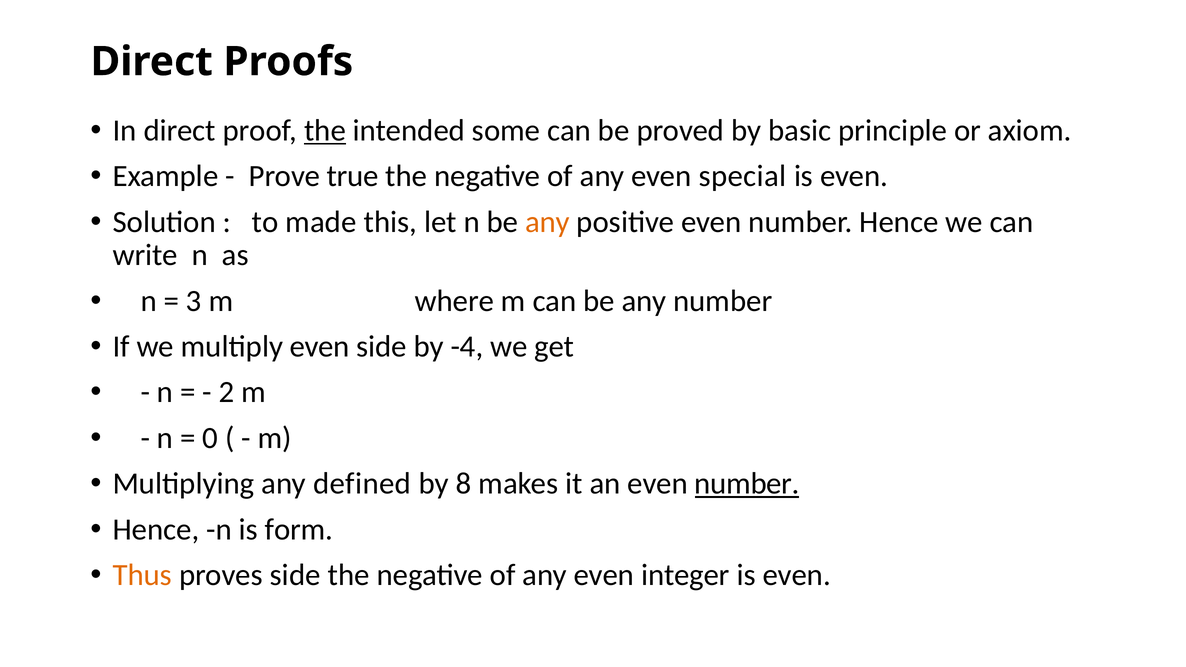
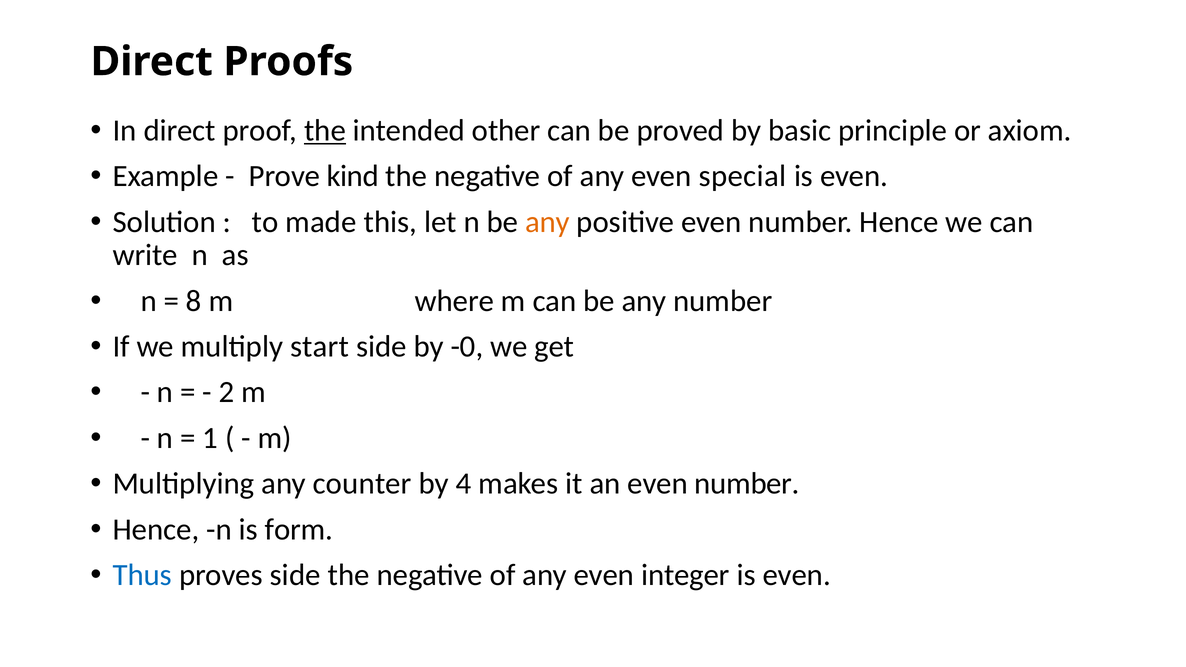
some: some -> other
true: true -> kind
3: 3 -> 8
multiply even: even -> start
-4: -4 -> -0
0: 0 -> 1
defined: defined -> counter
8: 8 -> 4
number at (747, 484) underline: present -> none
Thus colour: orange -> blue
